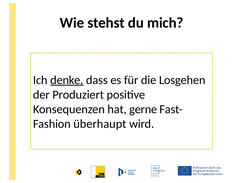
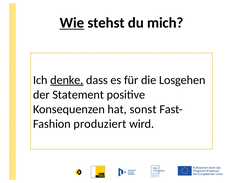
Wie underline: none -> present
Produziert: Produziert -> Statement
gerne: gerne -> sonst
überhaupt: überhaupt -> produziert
